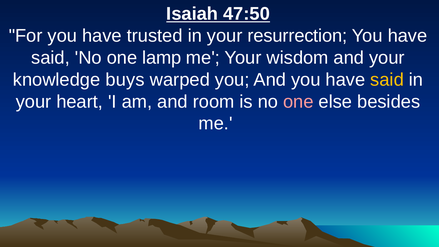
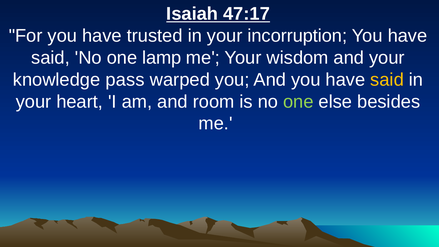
47:50: 47:50 -> 47:17
resurrection: resurrection -> incorruption
buys: buys -> pass
one at (298, 102) colour: pink -> light green
